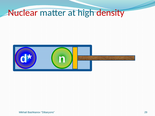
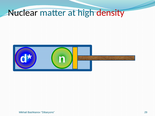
Nuclear colour: red -> black
